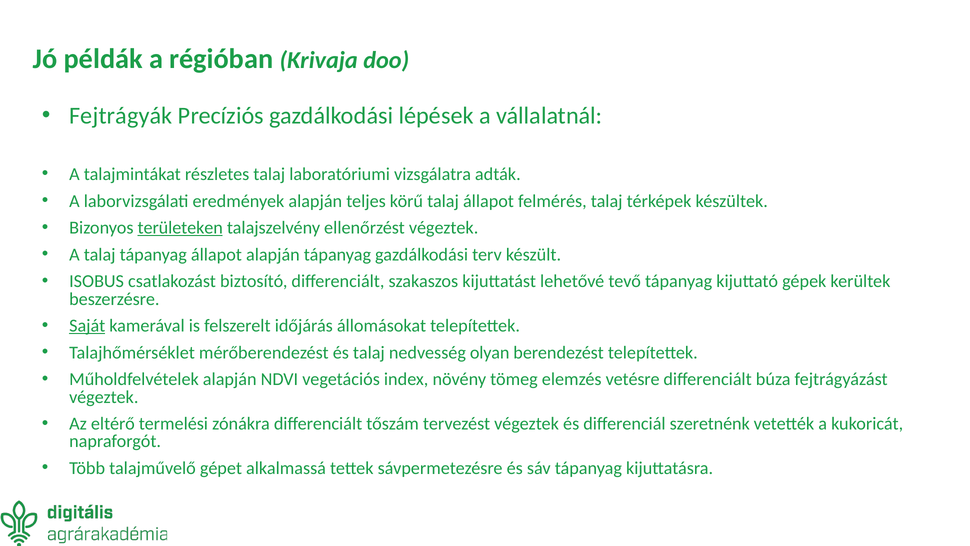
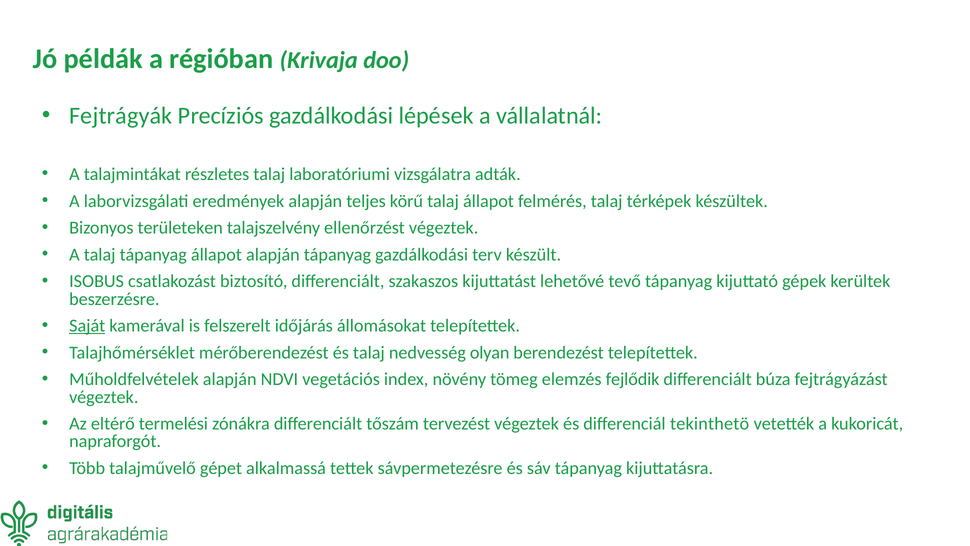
területeken underline: present -> none
vetésre: vetésre -> fejlődik
szeretnénk: szeretnénk -> tekinthetö
